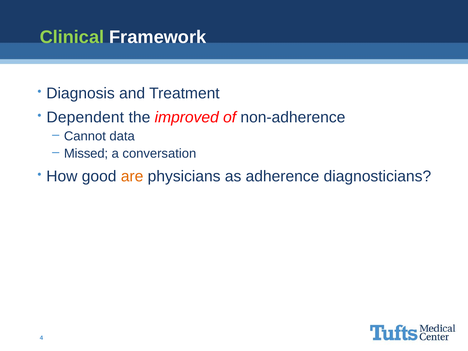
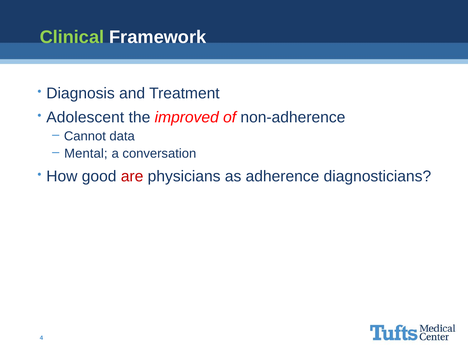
Dependent: Dependent -> Adolescent
Missed: Missed -> Mental
are colour: orange -> red
